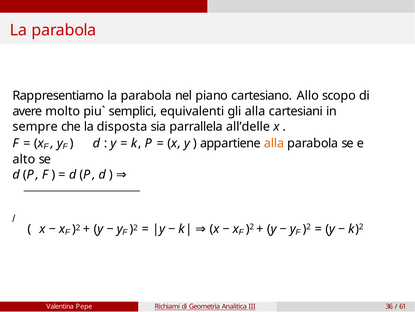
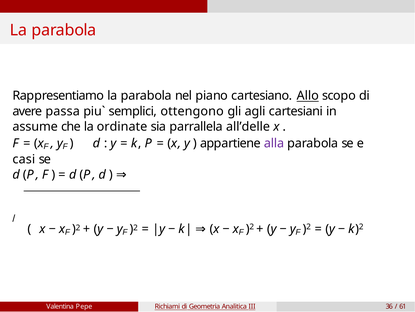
Allo underline: none -> present
molto: molto -> passa
equivalenti: equivalenti -> ottengono
gli alla: alla -> agli
sempre: sempre -> assume
disposta: disposta -> ordinate
alla at (274, 143) colour: orange -> purple
alto: alto -> casi
